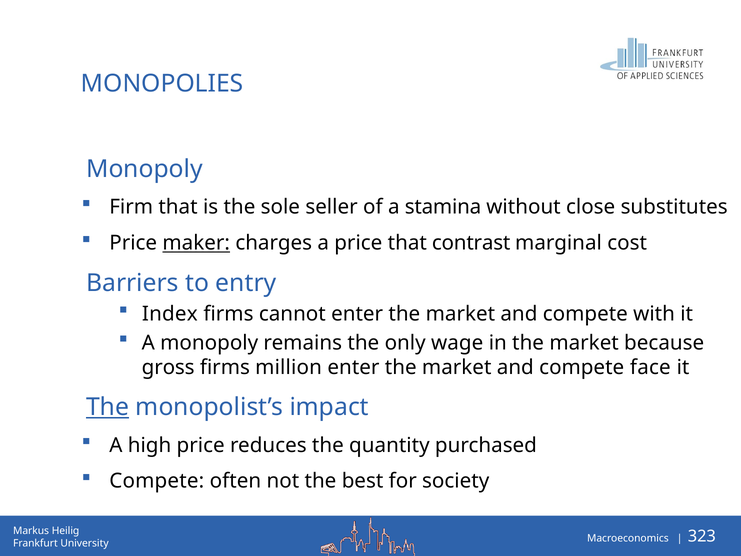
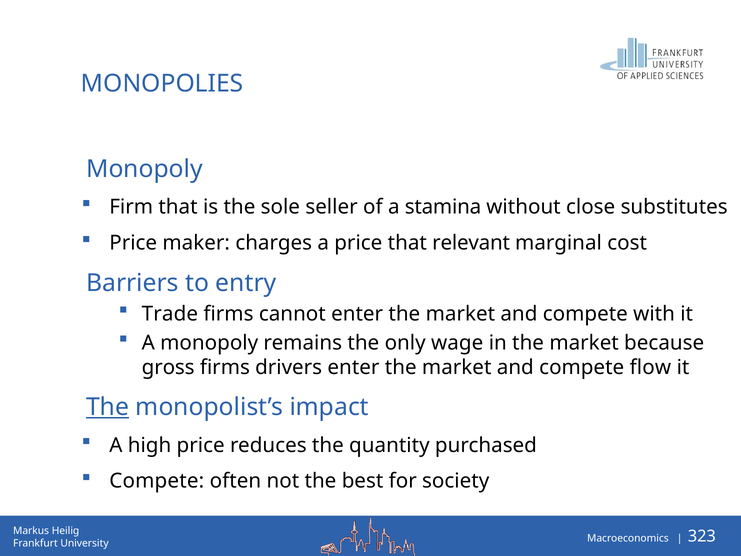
maker underline: present -> none
contrast: contrast -> relevant
Index: Index -> Trade
million: million -> drivers
face: face -> flow
